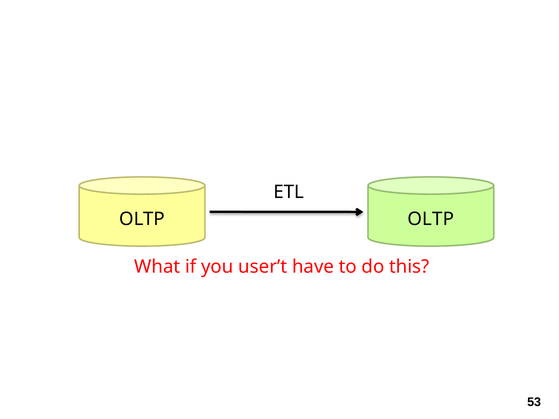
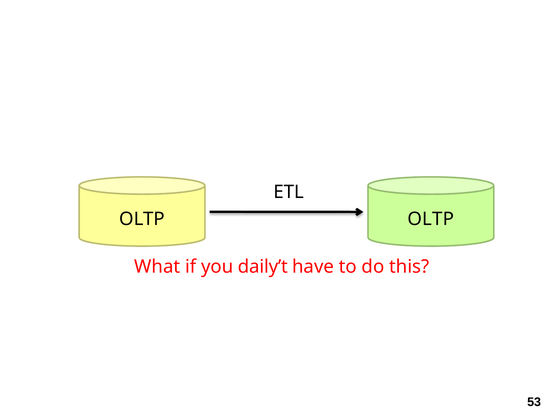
user’t: user’t -> daily’t
